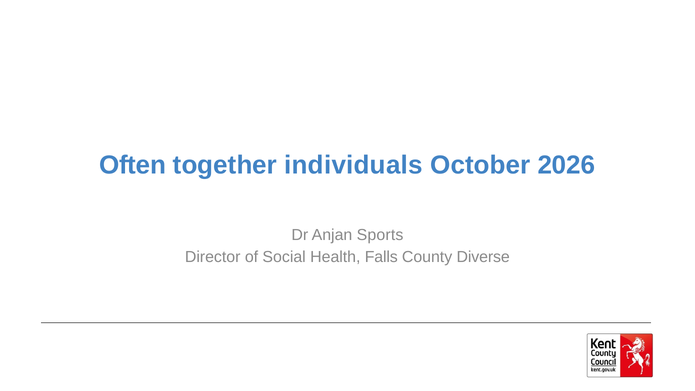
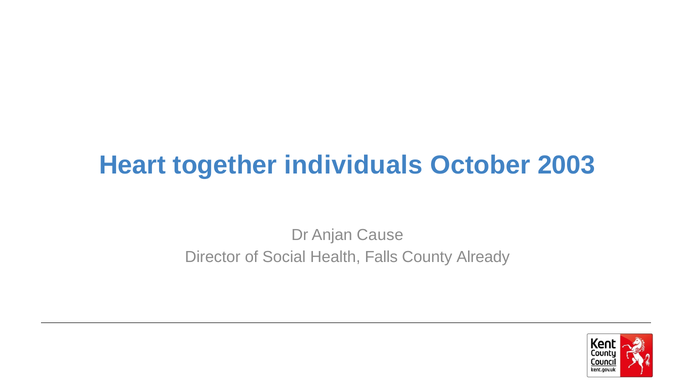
Often: Often -> Heart
2026: 2026 -> 2003
Sports: Sports -> Cause
Diverse: Diverse -> Already
